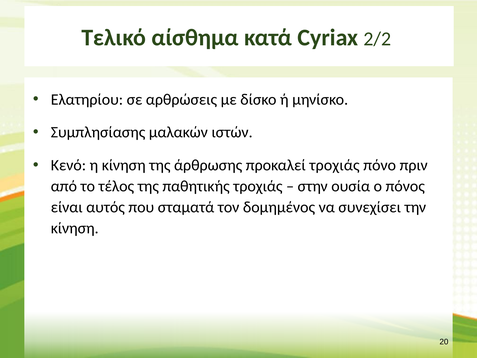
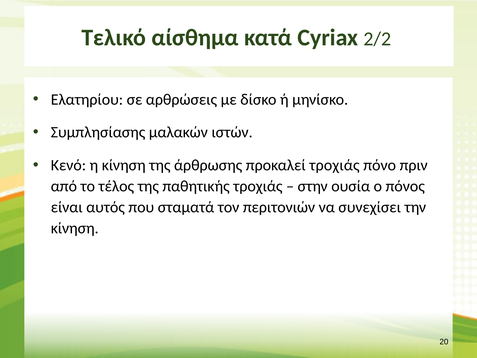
δομημένος: δομημένος -> περιτονιών
